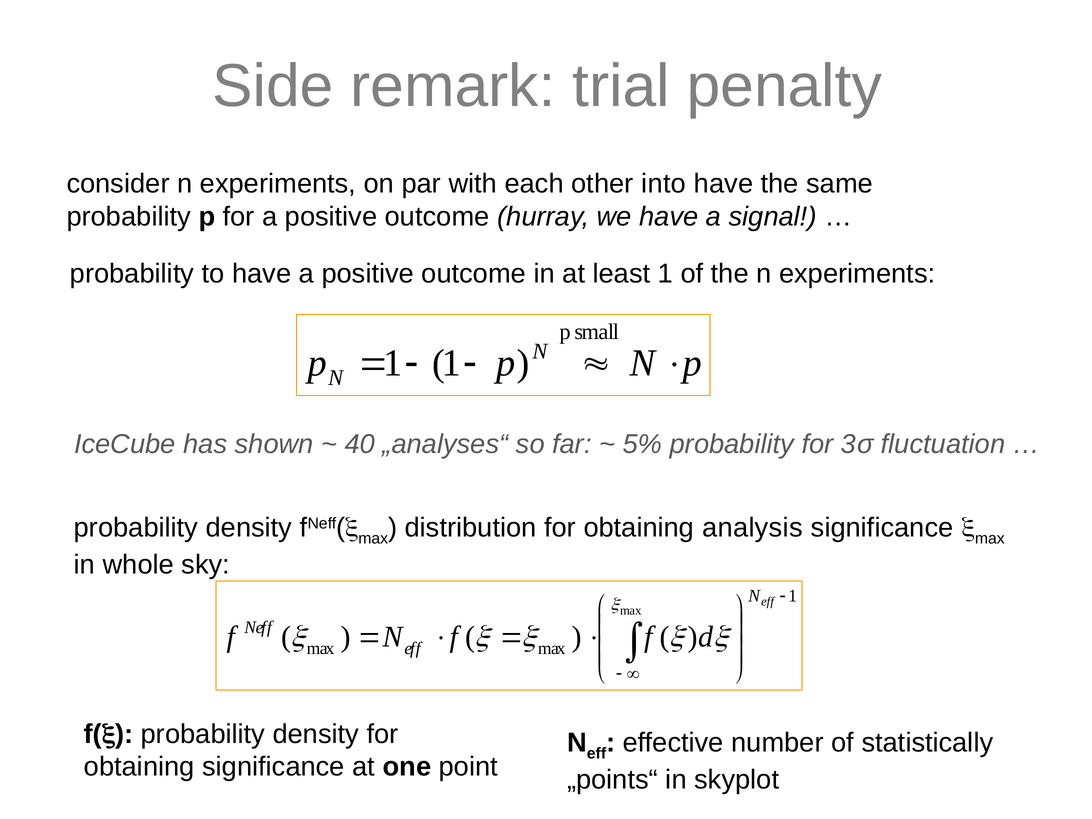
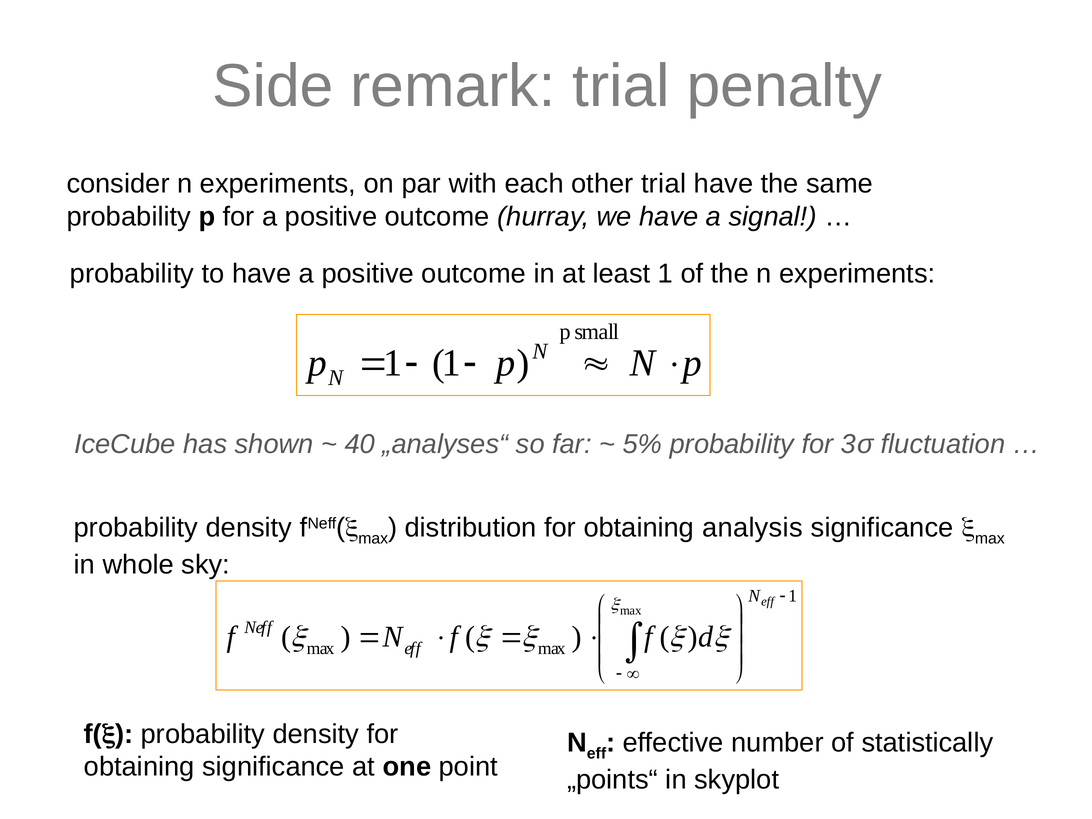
other into: into -> trial
